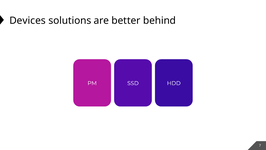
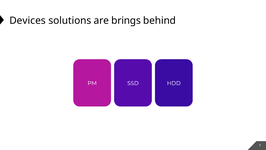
better: better -> brings
